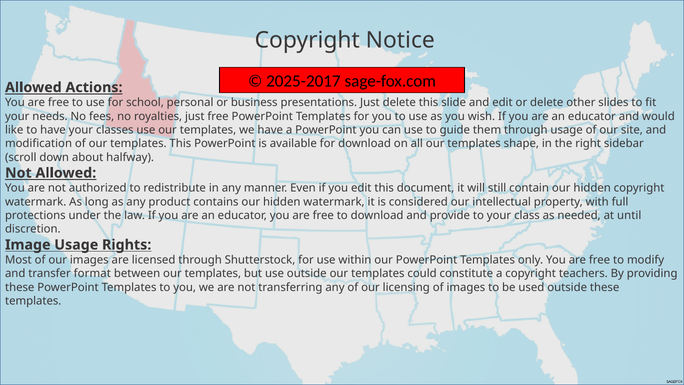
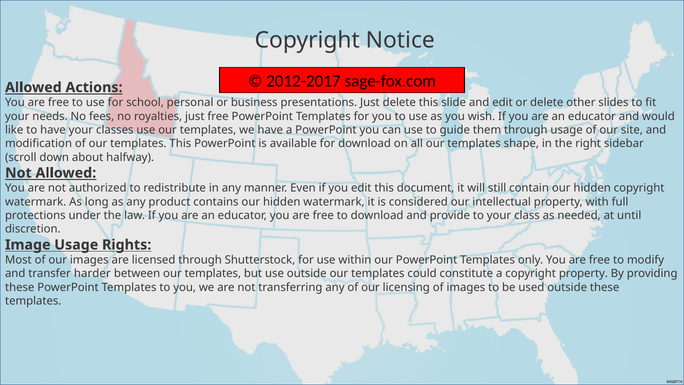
2025-2017: 2025-2017 -> 2012-2017
format: format -> harder
copyright teachers: teachers -> property
